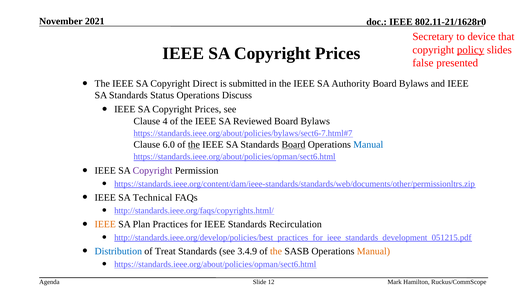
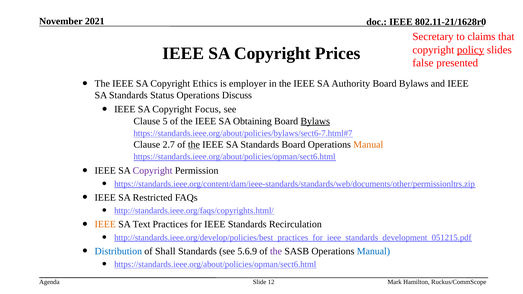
device: device -> claims
Direct: Direct -> Ethics
submitted: submitted -> employer
Prices at (208, 109): Prices -> Focus
4: 4 -> 5
Reviewed: Reviewed -> Obtaining
Bylaws at (315, 121) underline: none -> present
6.0: 6.0 -> 2.7
Board at (293, 145) underline: present -> none
Manual at (368, 145) colour: blue -> orange
Technical: Technical -> Restricted
Plan: Plan -> Text
Treat: Treat -> Shall
3.4.9: 3.4.9 -> 5.6.9
the at (276, 251) colour: orange -> purple
Manual at (373, 251) colour: orange -> blue
